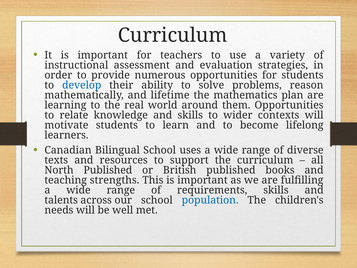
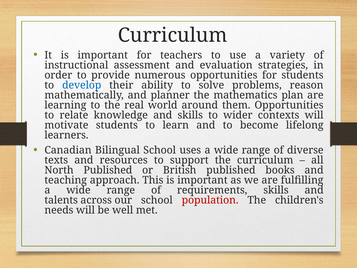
lifetime: lifetime -> planner
strengths: strengths -> approach
population colour: blue -> red
